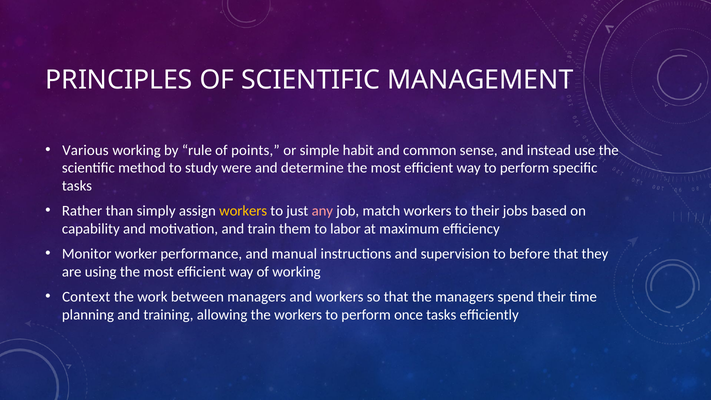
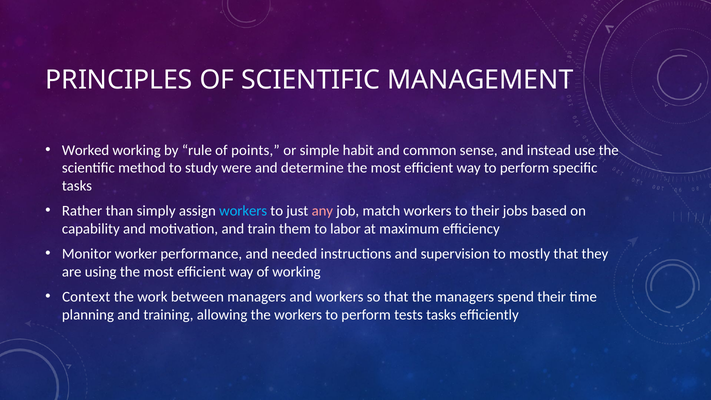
Various: Various -> Worked
workers at (243, 211) colour: yellow -> light blue
manual: manual -> needed
before: before -> mostly
once: once -> tests
